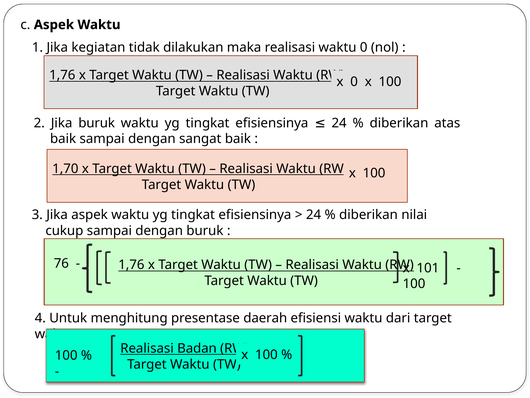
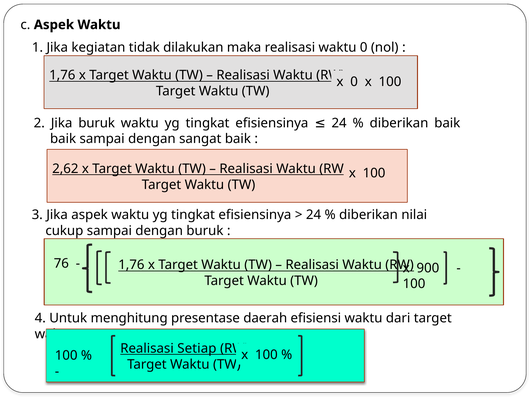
diberikan atas: atas -> baik
1,70: 1,70 -> 2,62
101: 101 -> 900
Badan: Badan -> Setiap
